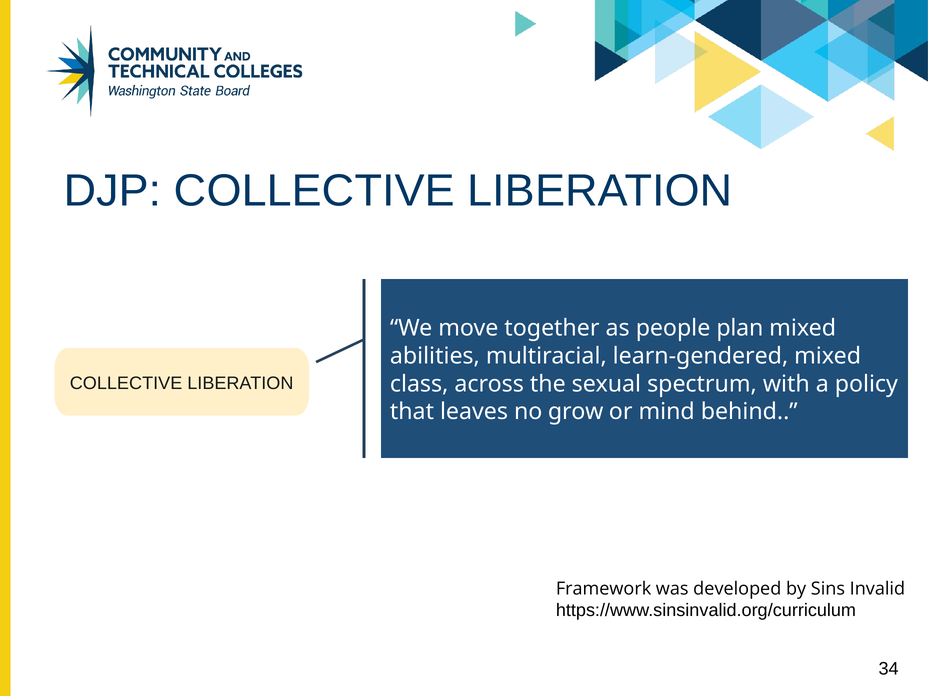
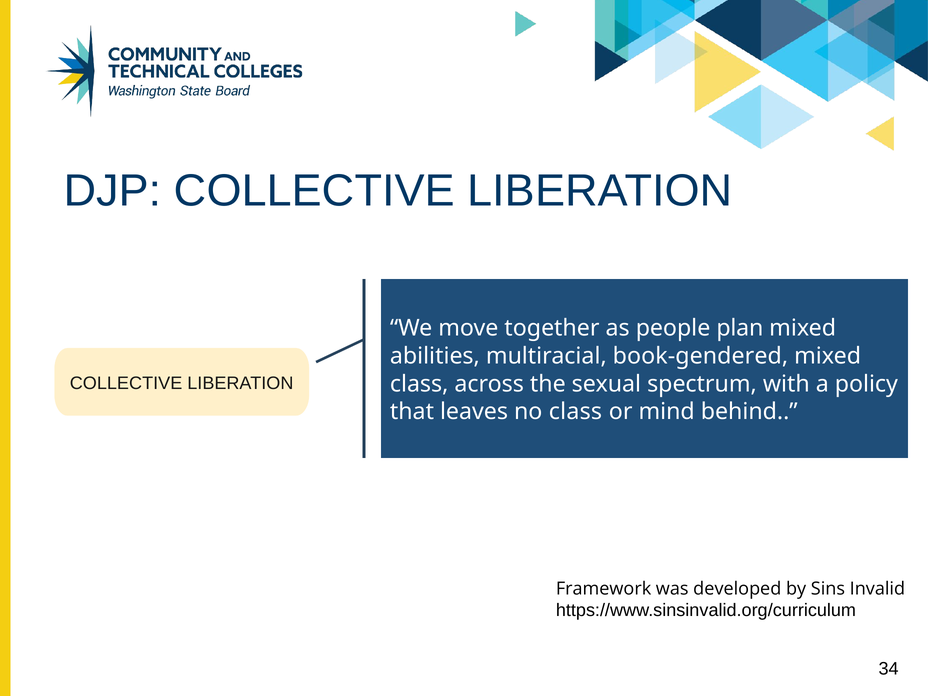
learn-gendered: learn-gendered -> book-gendered
no grow: grow -> class
